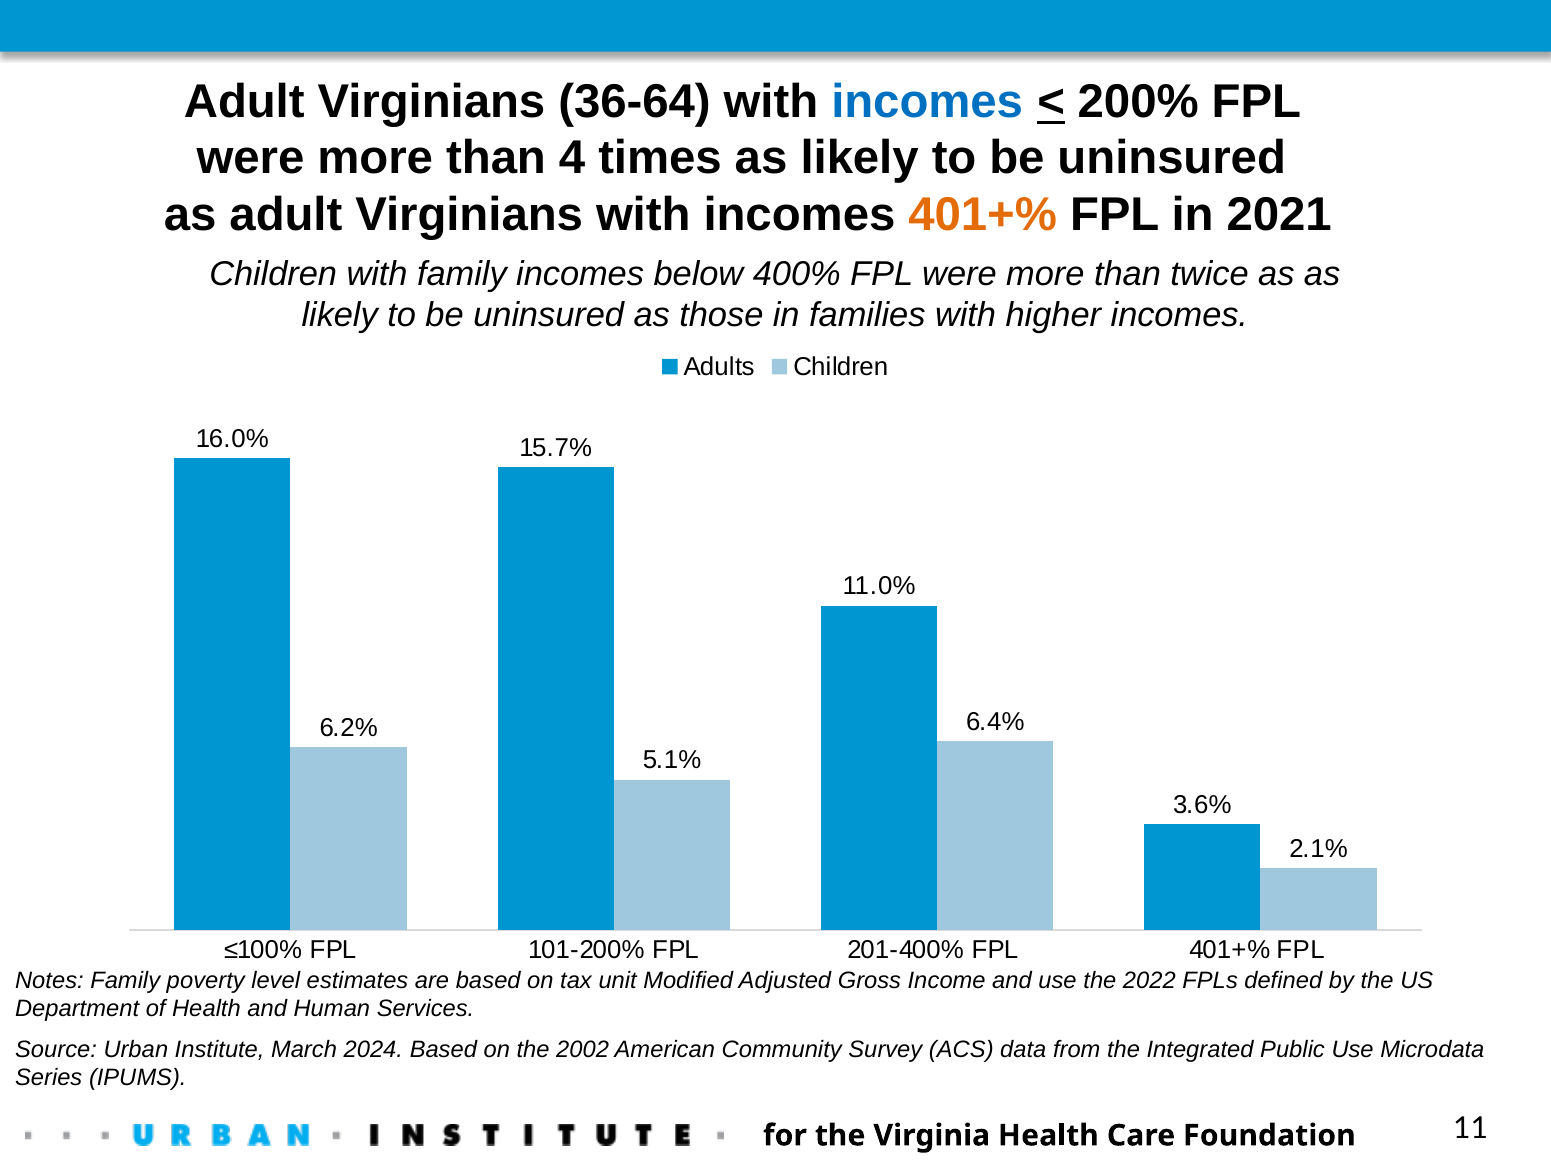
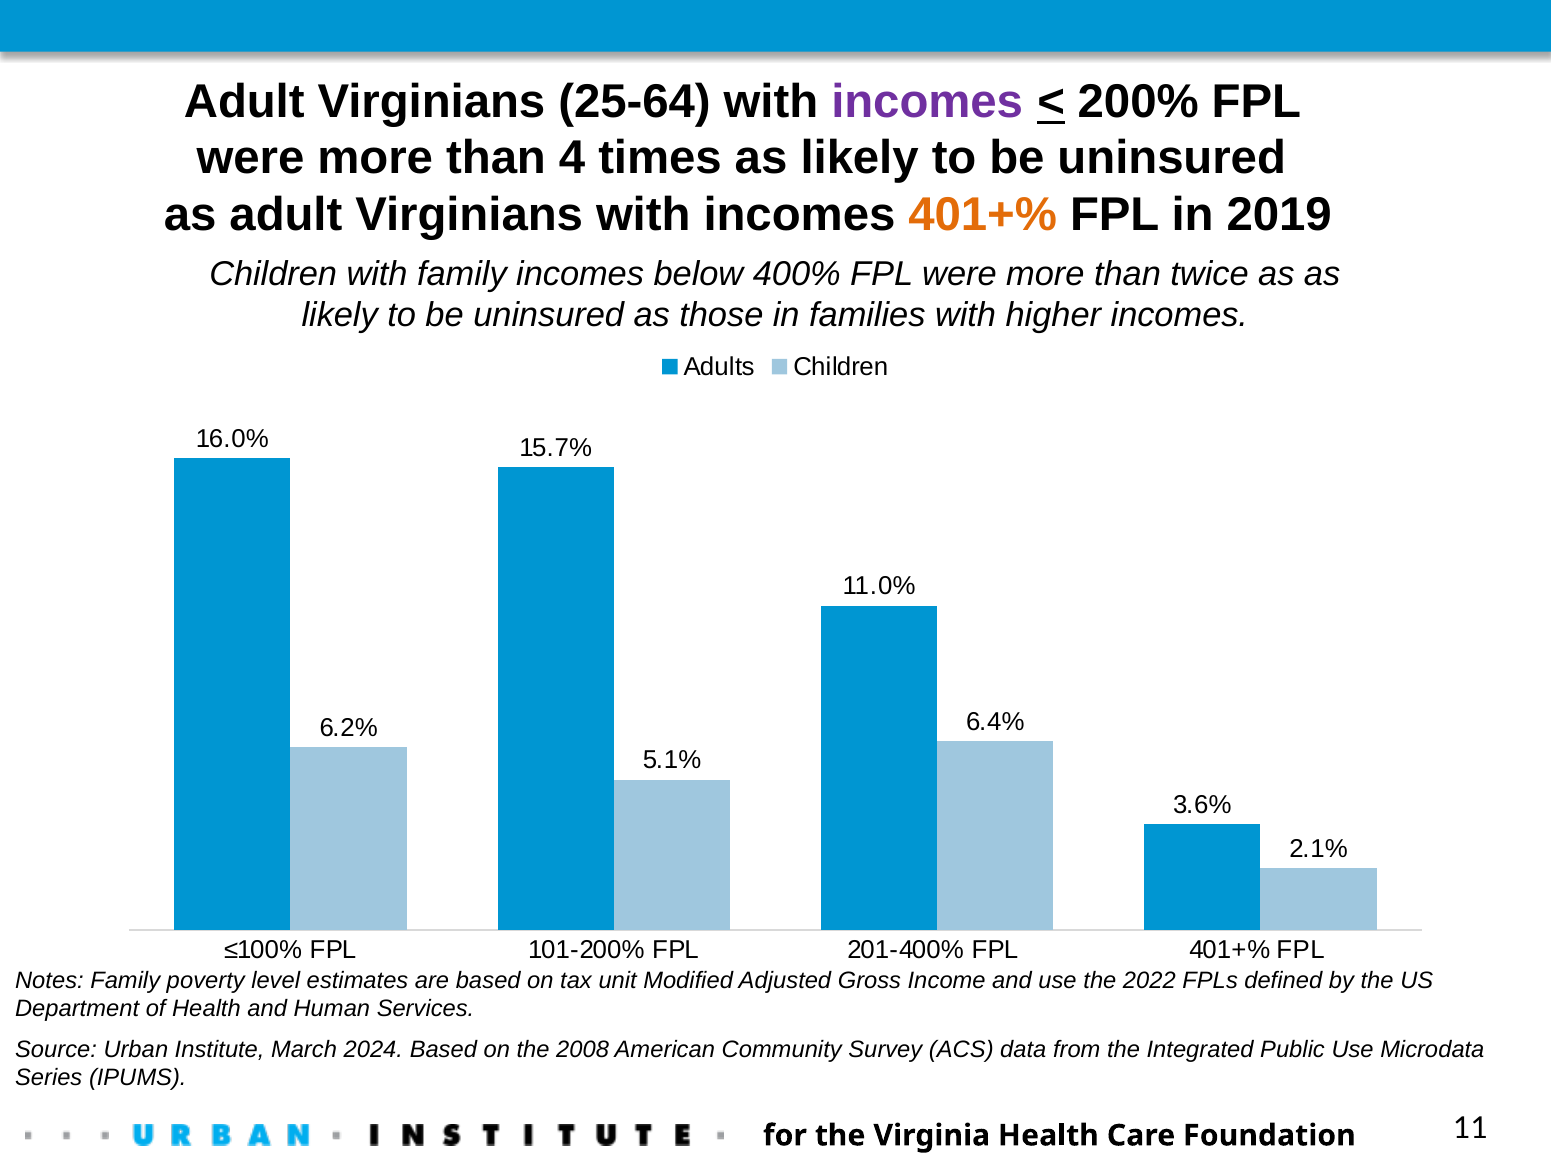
36-64: 36-64 -> 25-64
incomes at (927, 101) colour: blue -> purple
2021: 2021 -> 2019
2002: 2002 -> 2008
